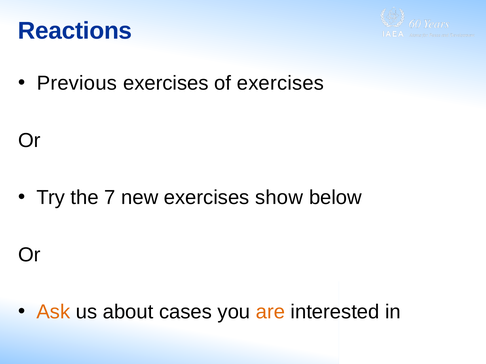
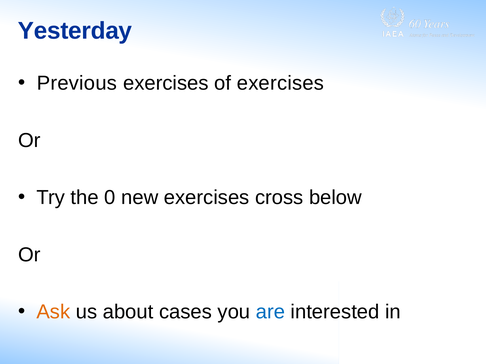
Reactions: Reactions -> Yesterday
7: 7 -> 0
show: show -> cross
are colour: orange -> blue
